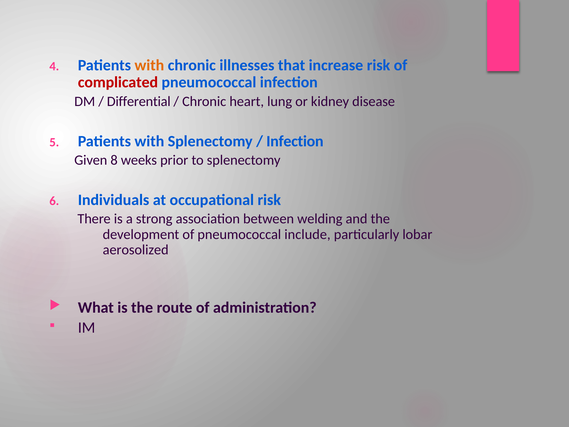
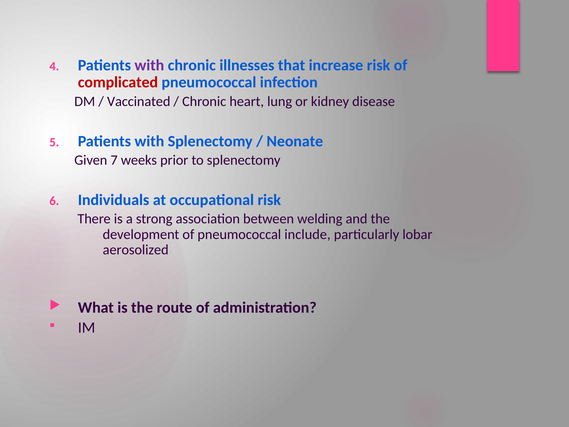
with at (149, 65) colour: orange -> purple
Differential: Differential -> Vaccinated
Infection at (295, 141): Infection -> Neonate
8: 8 -> 7
